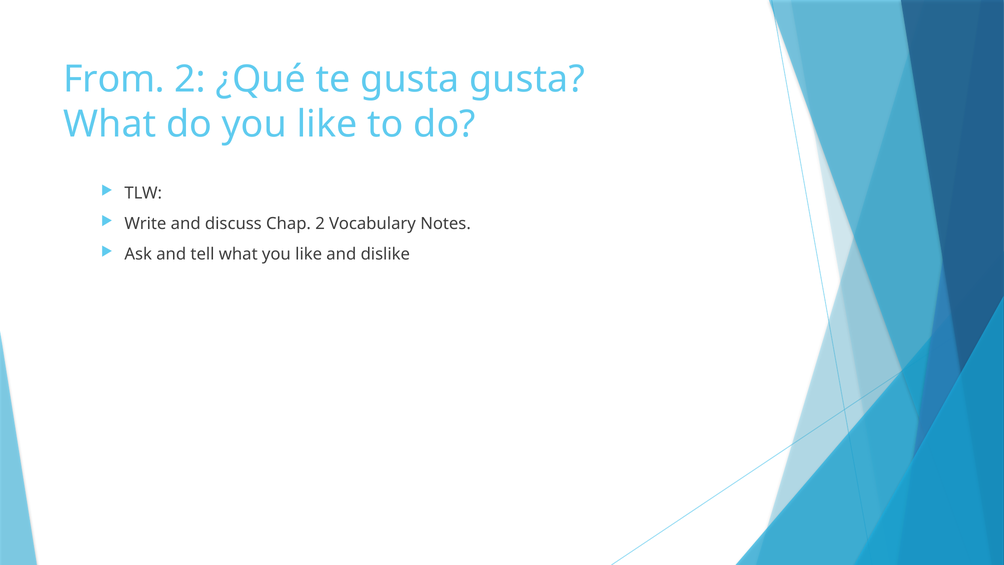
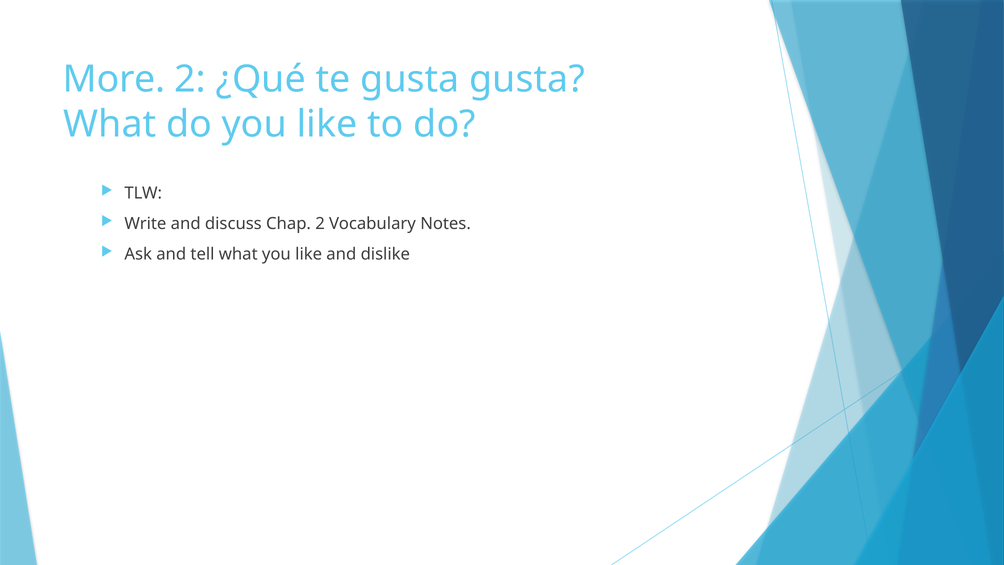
From: From -> More
